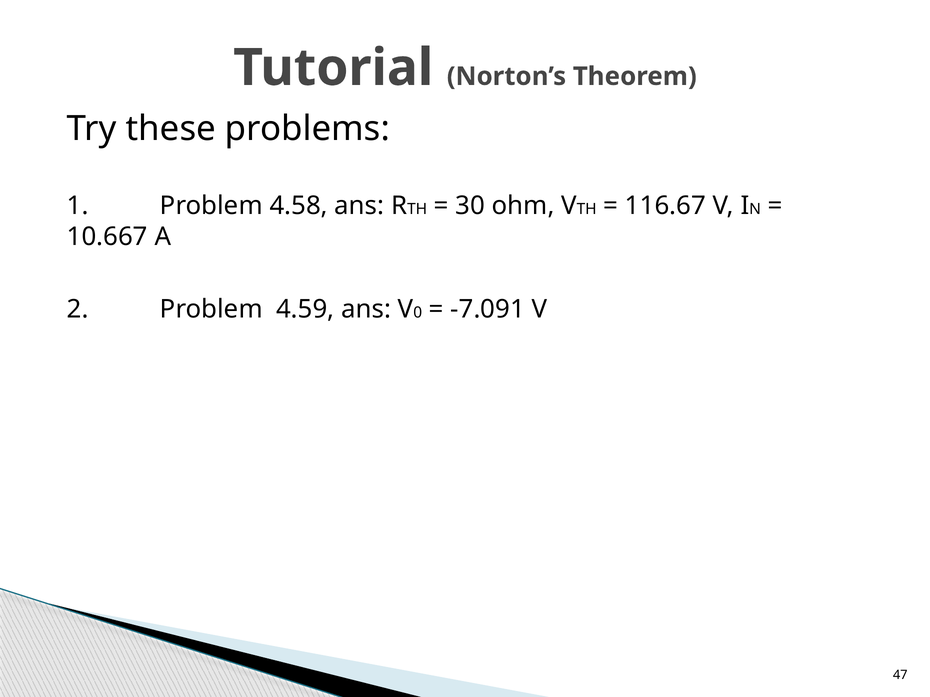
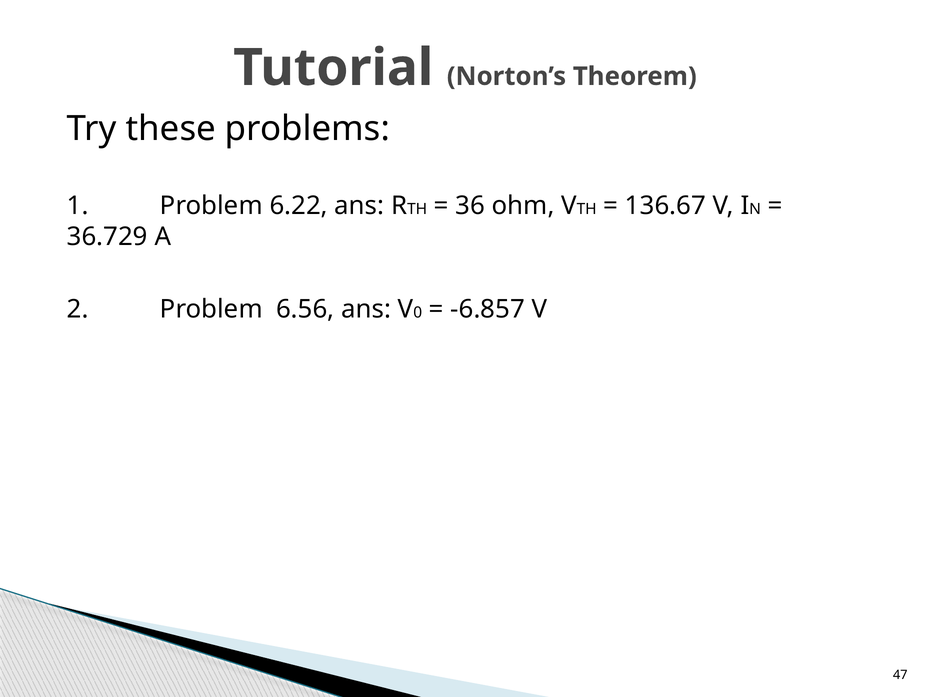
4.58: 4.58 -> 6.22
30: 30 -> 36
116.67: 116.67 -> 136.67
10.667: 10.667 -> 36.729
4.59: 4.59 -> 6.56
-7.091: -7.091 -> -6.857
